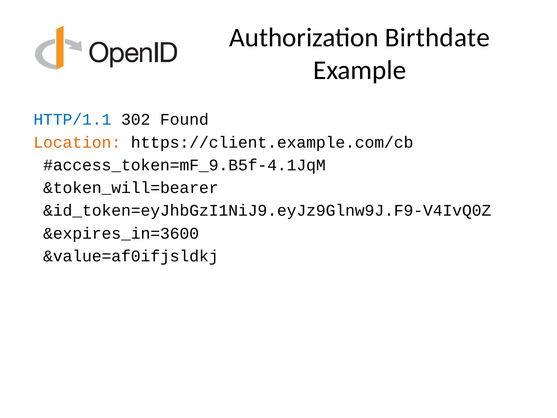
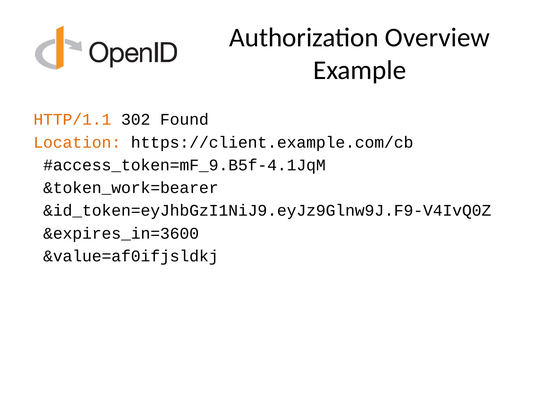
Birthdate: Birthdate -> Overview
HTTP/1.1 colour: blue -> orange
&token_will=bearer: &token_will=bearer -> &token_work=bearer
